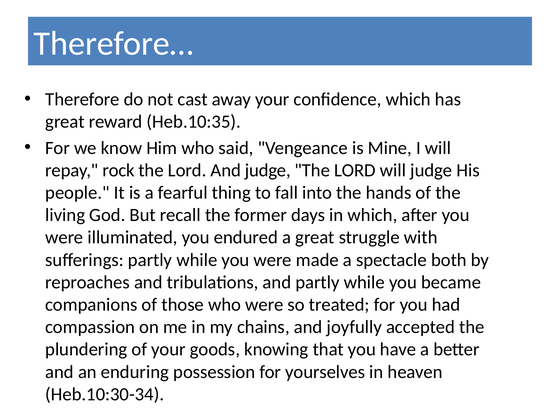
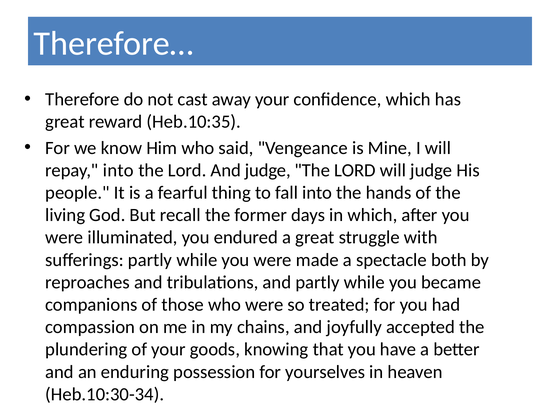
repay rock: rock -> into
